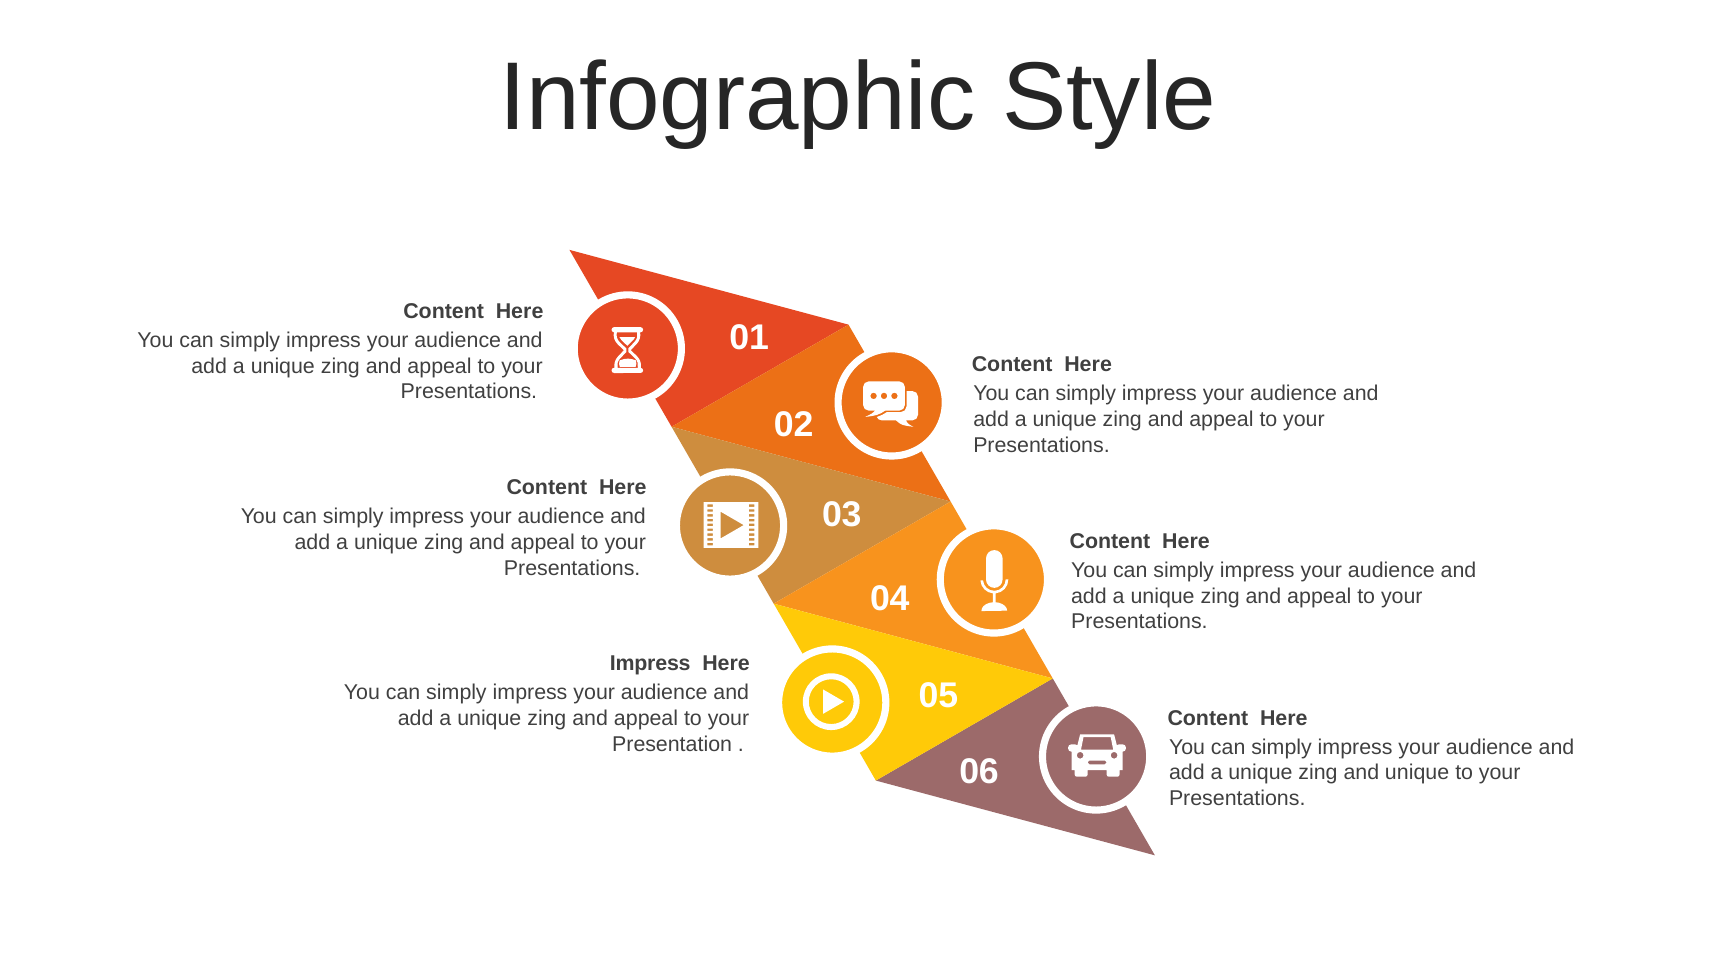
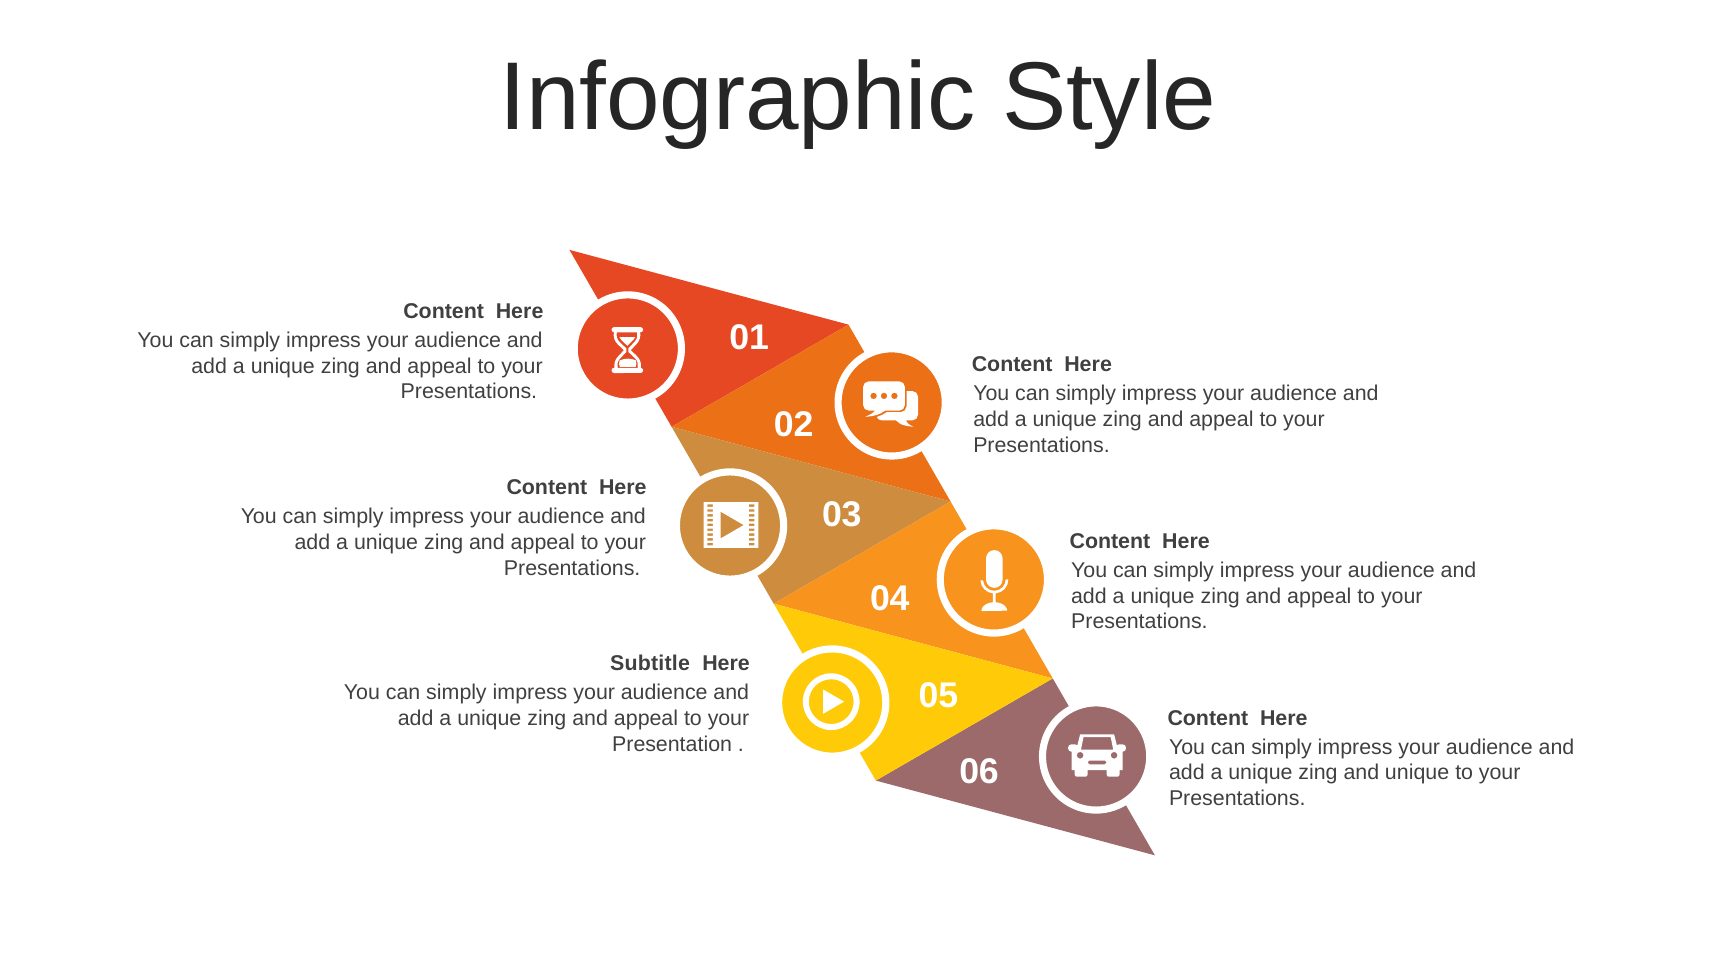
Impress at (650, 664): Impress -> Subtitle
